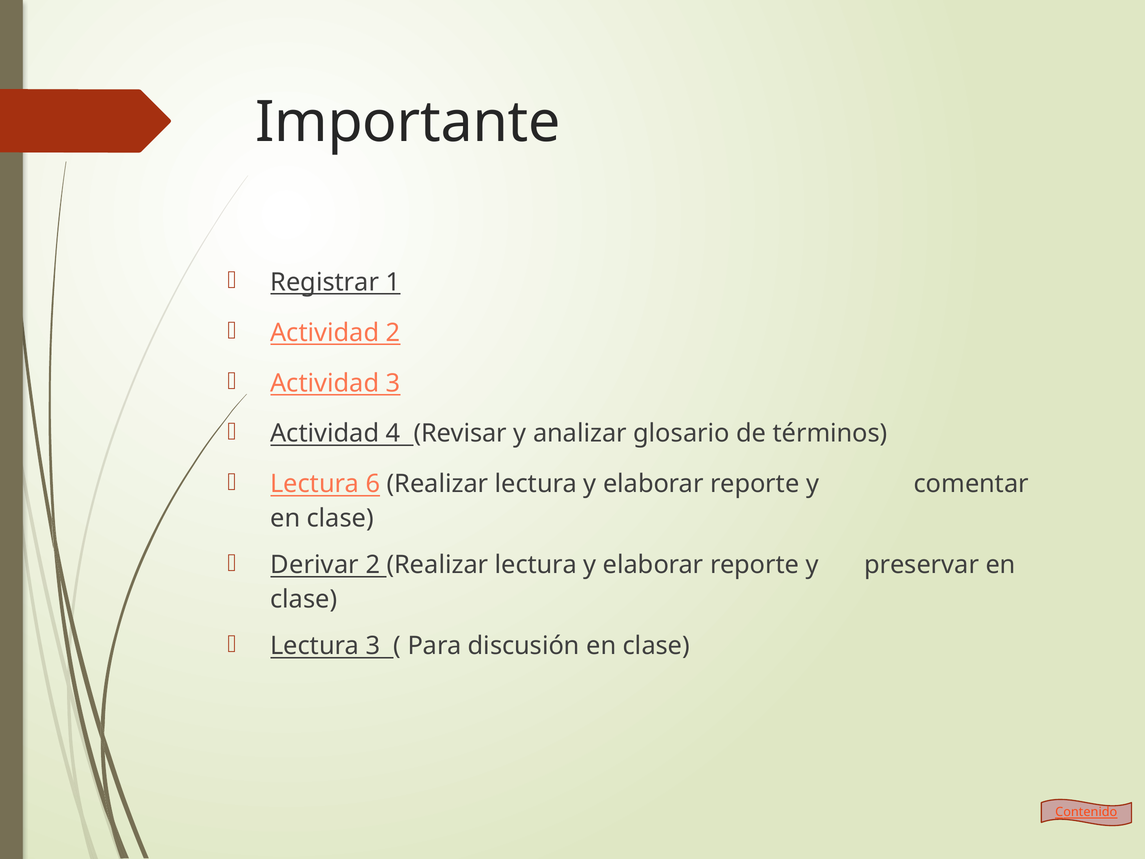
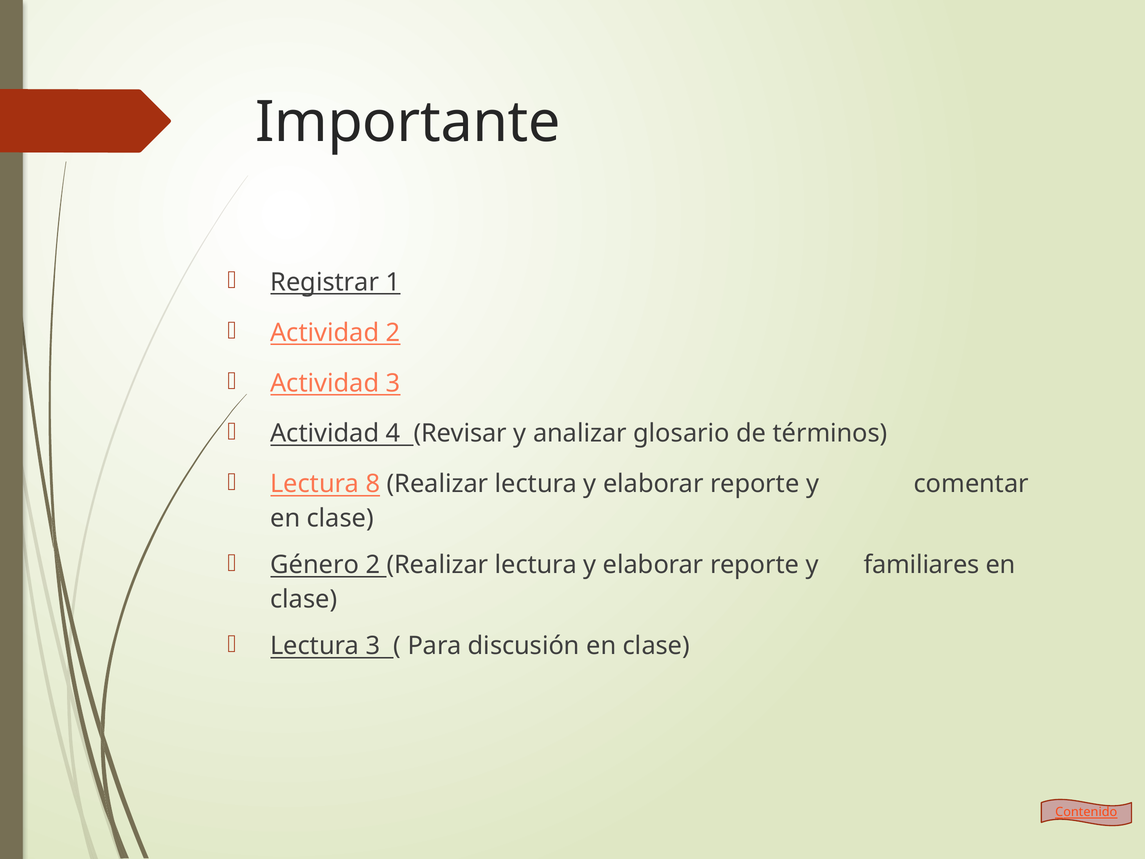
6: 6 -> 8
Derivar: Derivar -> Género
preservar: preservar -> familiares
